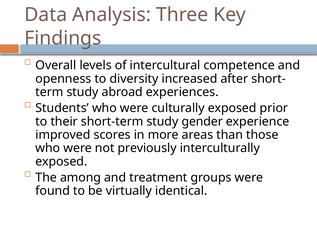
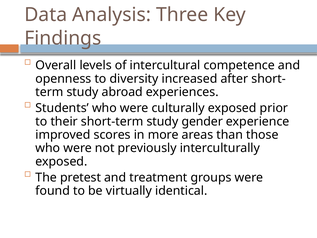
among: among -> pretest
